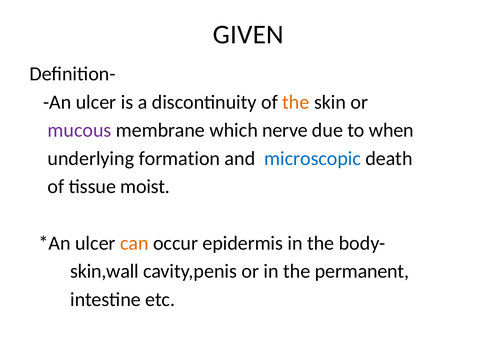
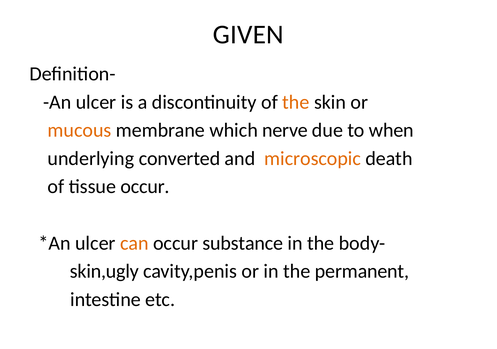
mucous colour: purple -> orange
formation: formation -> converted
microscopic colour: blue -> orange
tissue moist: moist -> occur
epidermis: epidermis -> substance
skin,wall: skin,wall -> skin,ugly
